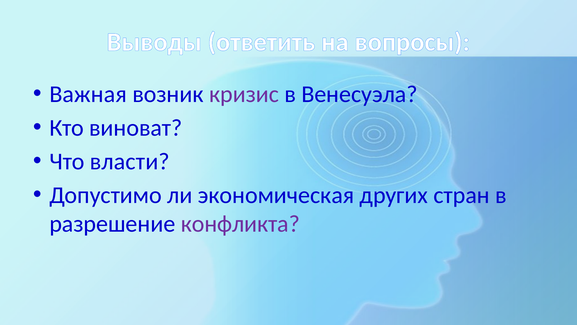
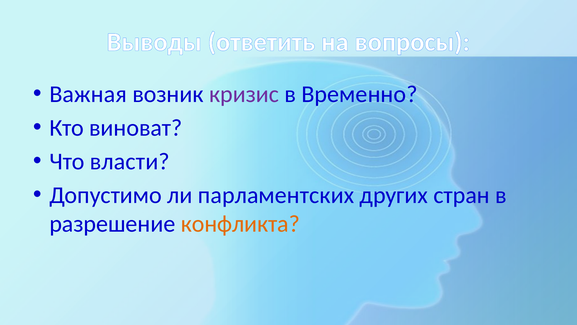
Венесуэла: Венесуэла -> Временно
экономическая: экономическая -> парламентских
конфликта colour: purple -> orange
